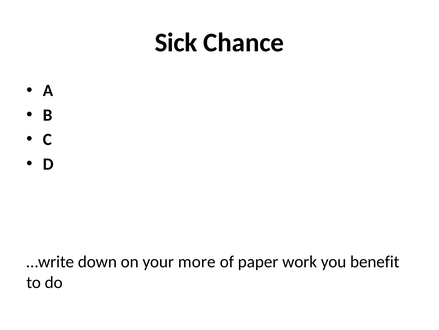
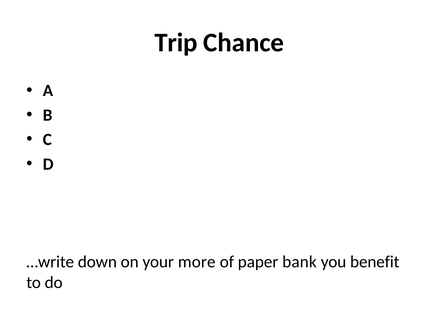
Sick: Sick -> Trip
work: work -> bank
